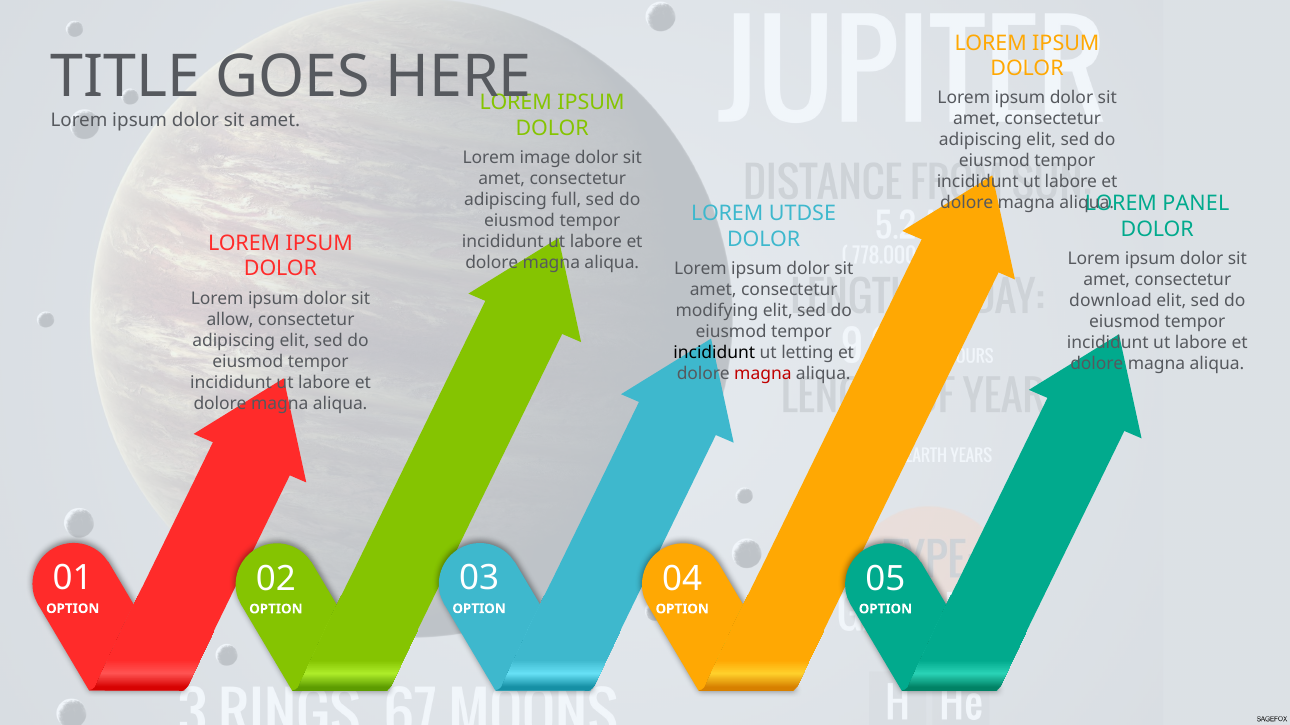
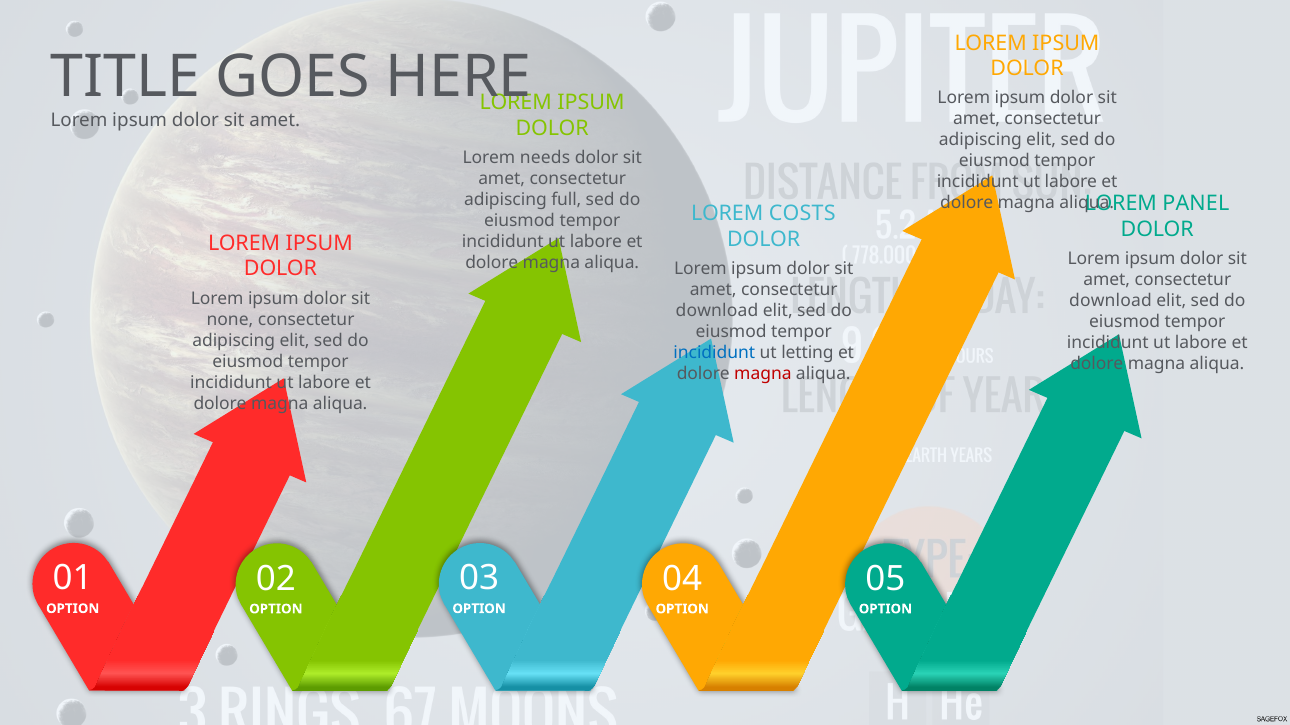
image: image -> needs
UTDSE: UTDSE -> COSTS
modifying at (717, 311): modifying -> download
allow: allow -> none
incididunt at (714, 353) colour: black -> blue
